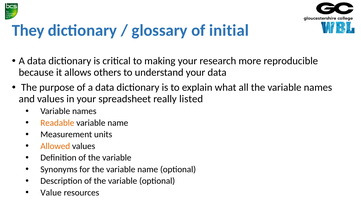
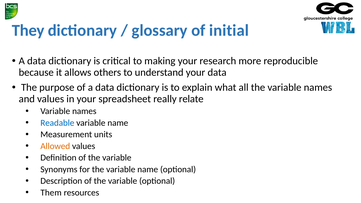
listed: listed -> relate
Readable colour: orange -> blue
Value: Value -> Them
